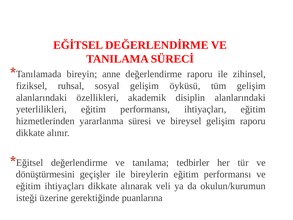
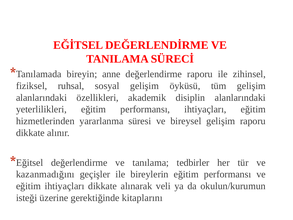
dönüştürmesini: dönüştürmesini -> kazanmadığını
puanlarına: puanlarına -> kitaplarını
